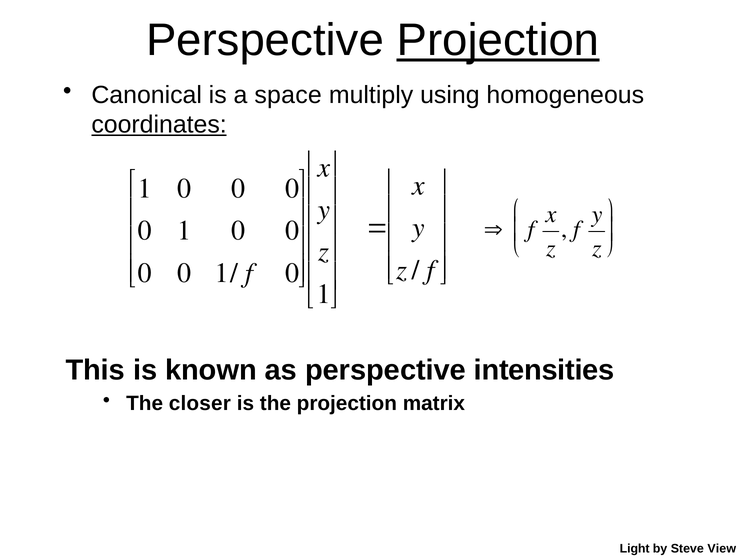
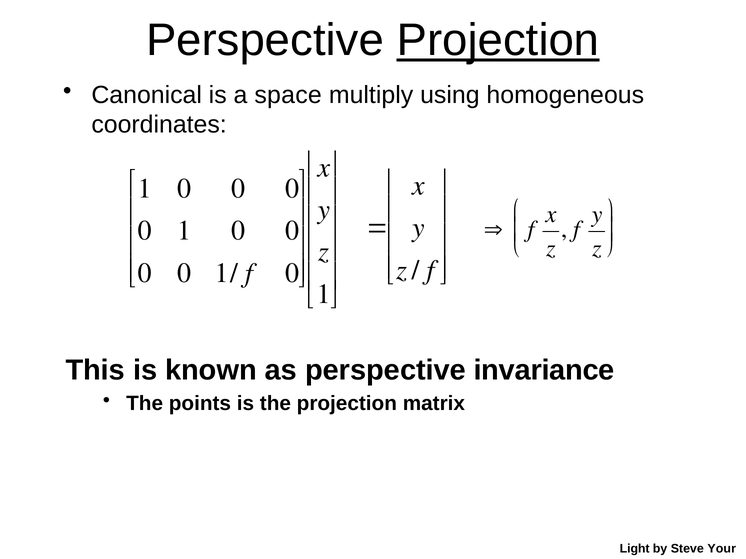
coordinates underline: present -> none
intensities: intensities -> invariance
closer: closer -> points
View: View -> Your
